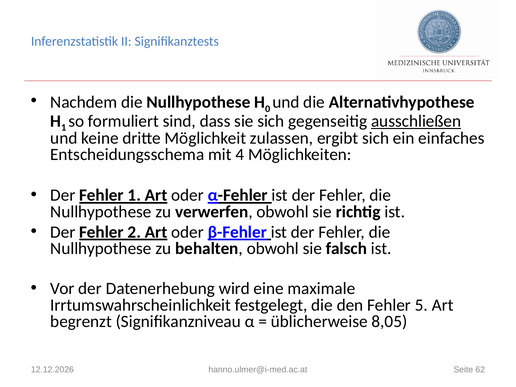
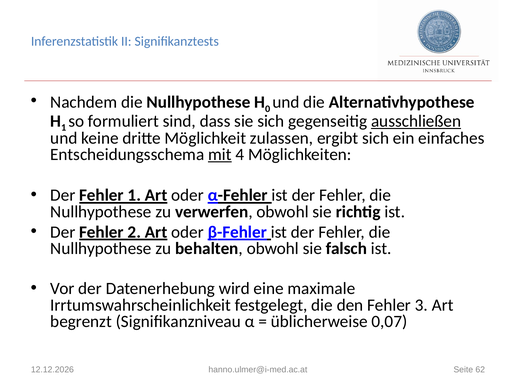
mit underline: none -> present
5: 5 -> 3
8,05: 8,05 -> 0,07
